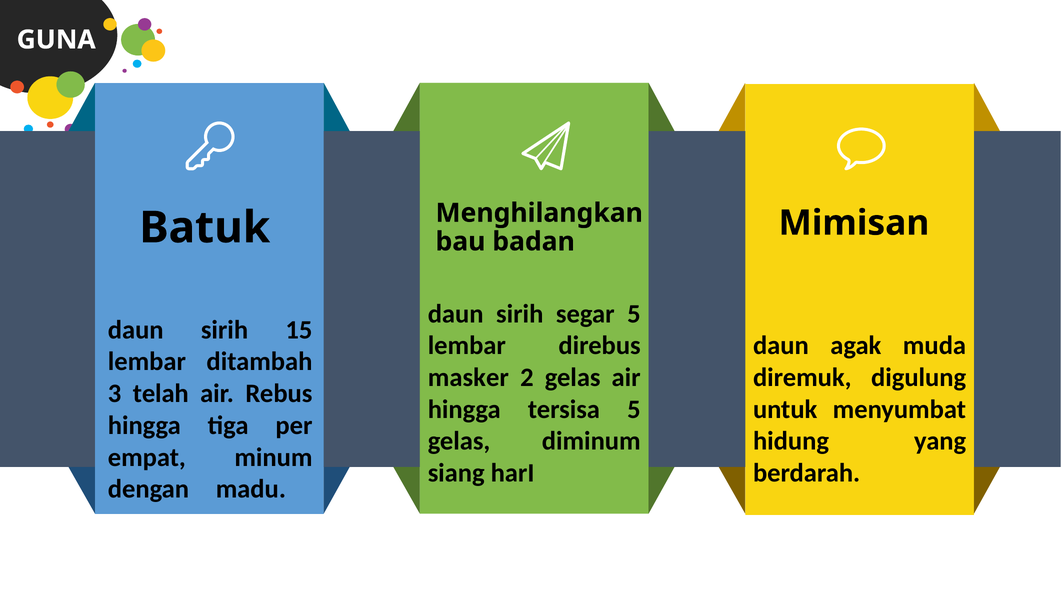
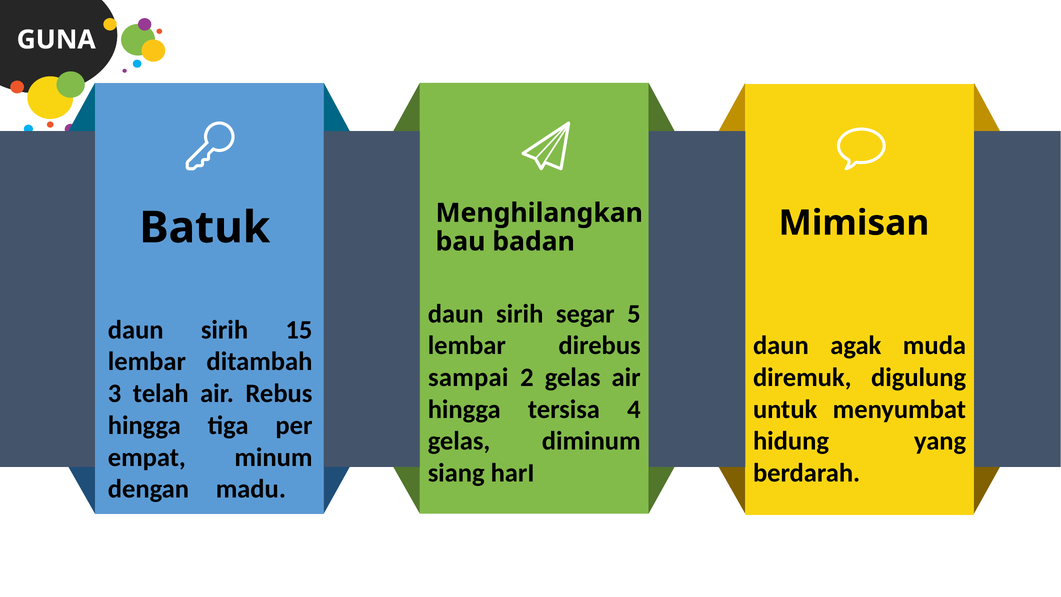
masker: masker -> sampai
tersisa 5: 5 -> 4
